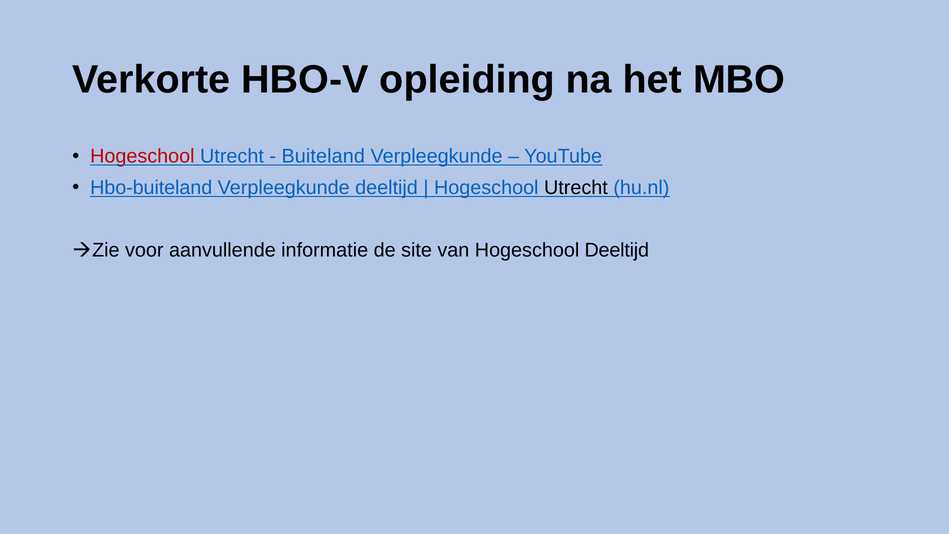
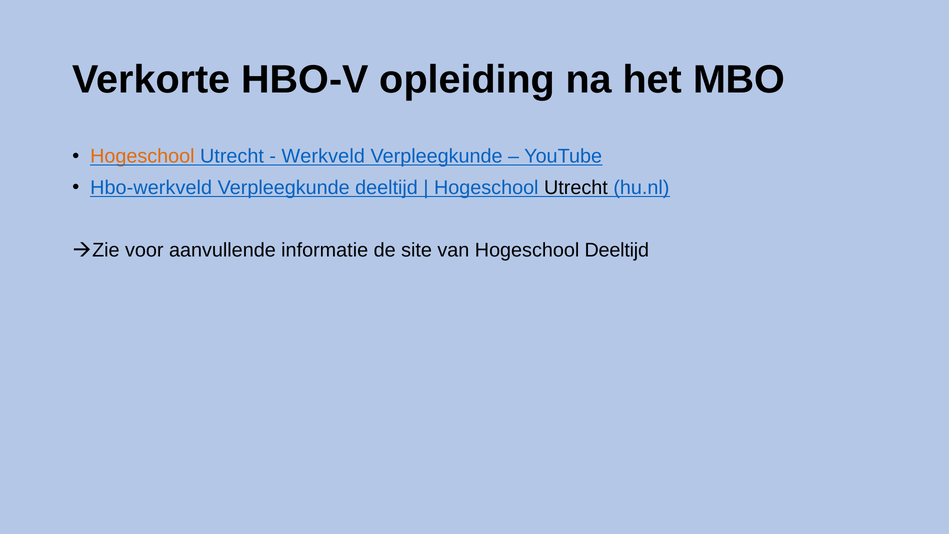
Hogeschool at (142, 156) colour: red -> orange
Buiteland: Buiteland -> Werkveld
Hbo-buiteland: Hbo-buiteland -> Hbo-werkveld
